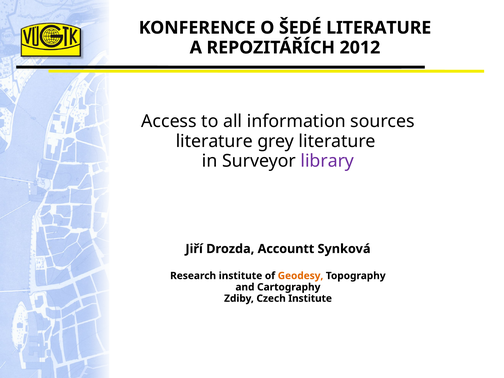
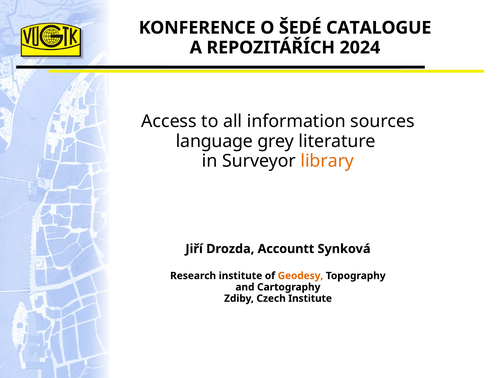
ŠEDÉ LITERATURE: LITERATURE -> CATALOGUE
2012: 2012 -> 2024
literature at (214, 141): literature -> language
library colour: purple -> orange
